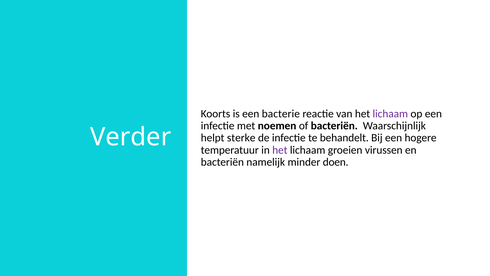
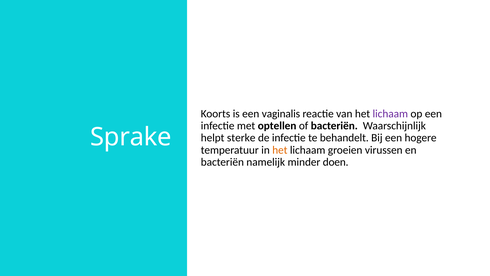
bacterie: bacterie -> vaginalis
noemen: noemen -> optellen
Verder: Verder -> Sprake
het at (280, 150) colour: purple -> orange
